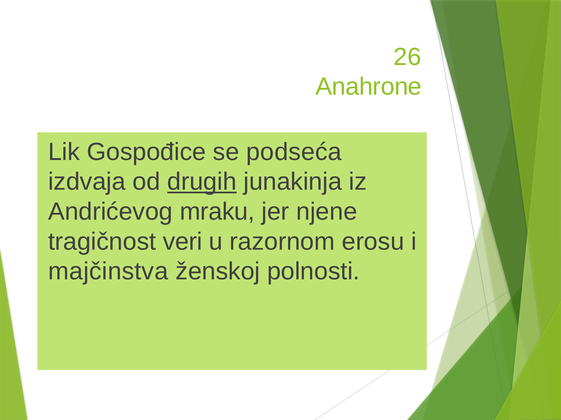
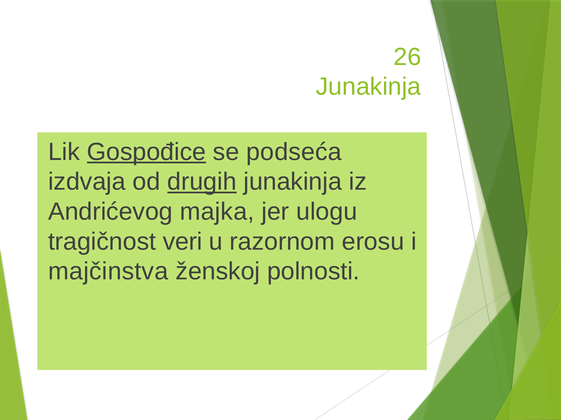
Anahrone at (369, 87): Anahrone -> Junakinja
Gospođice underline: none -> present
mraku: mraku -> majka
njene: njene -> ulogu
